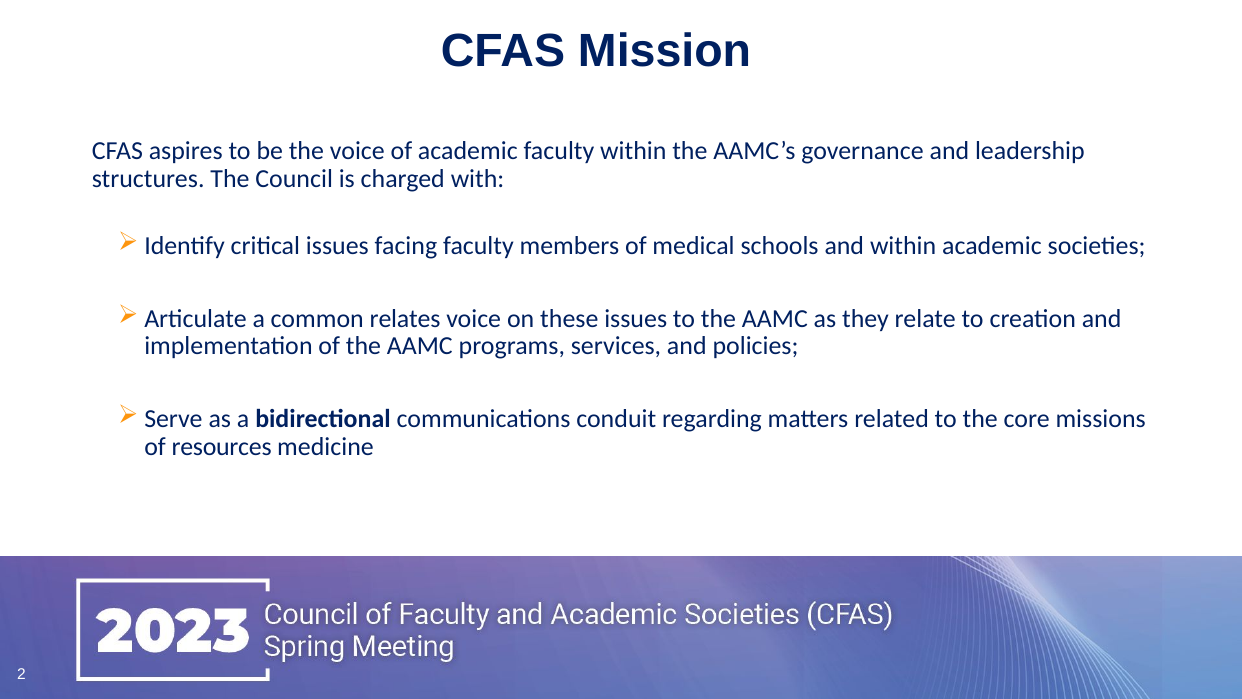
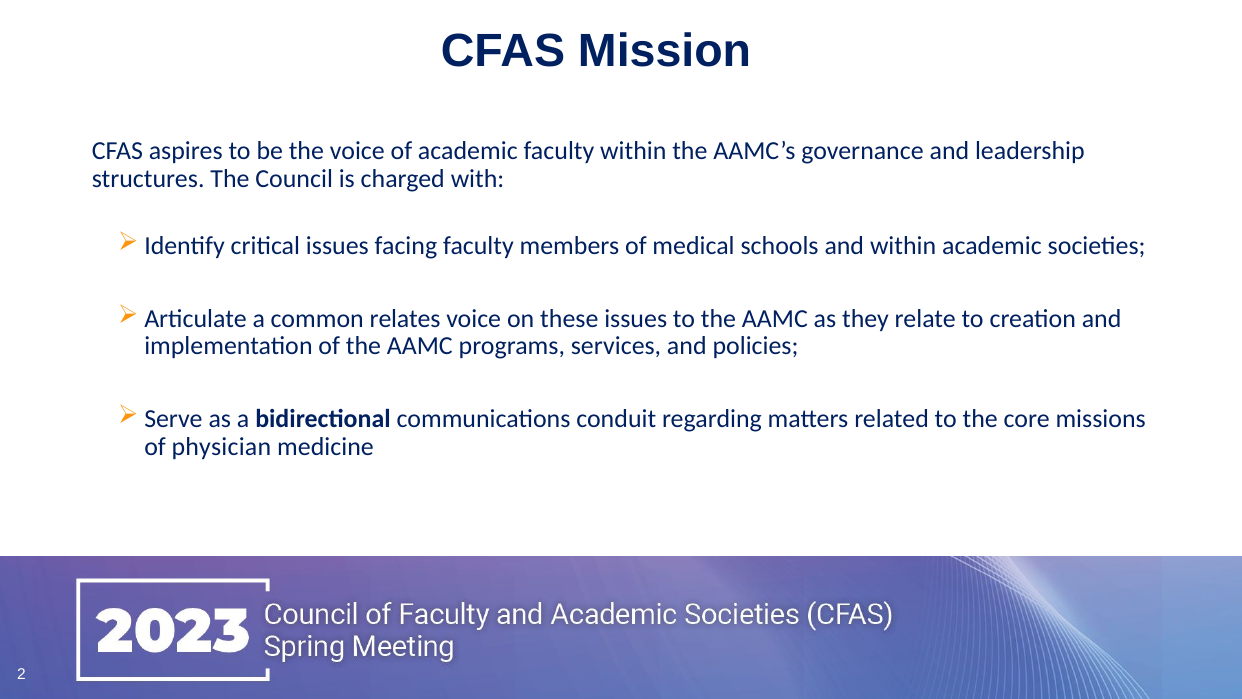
resources: resources -> physician
